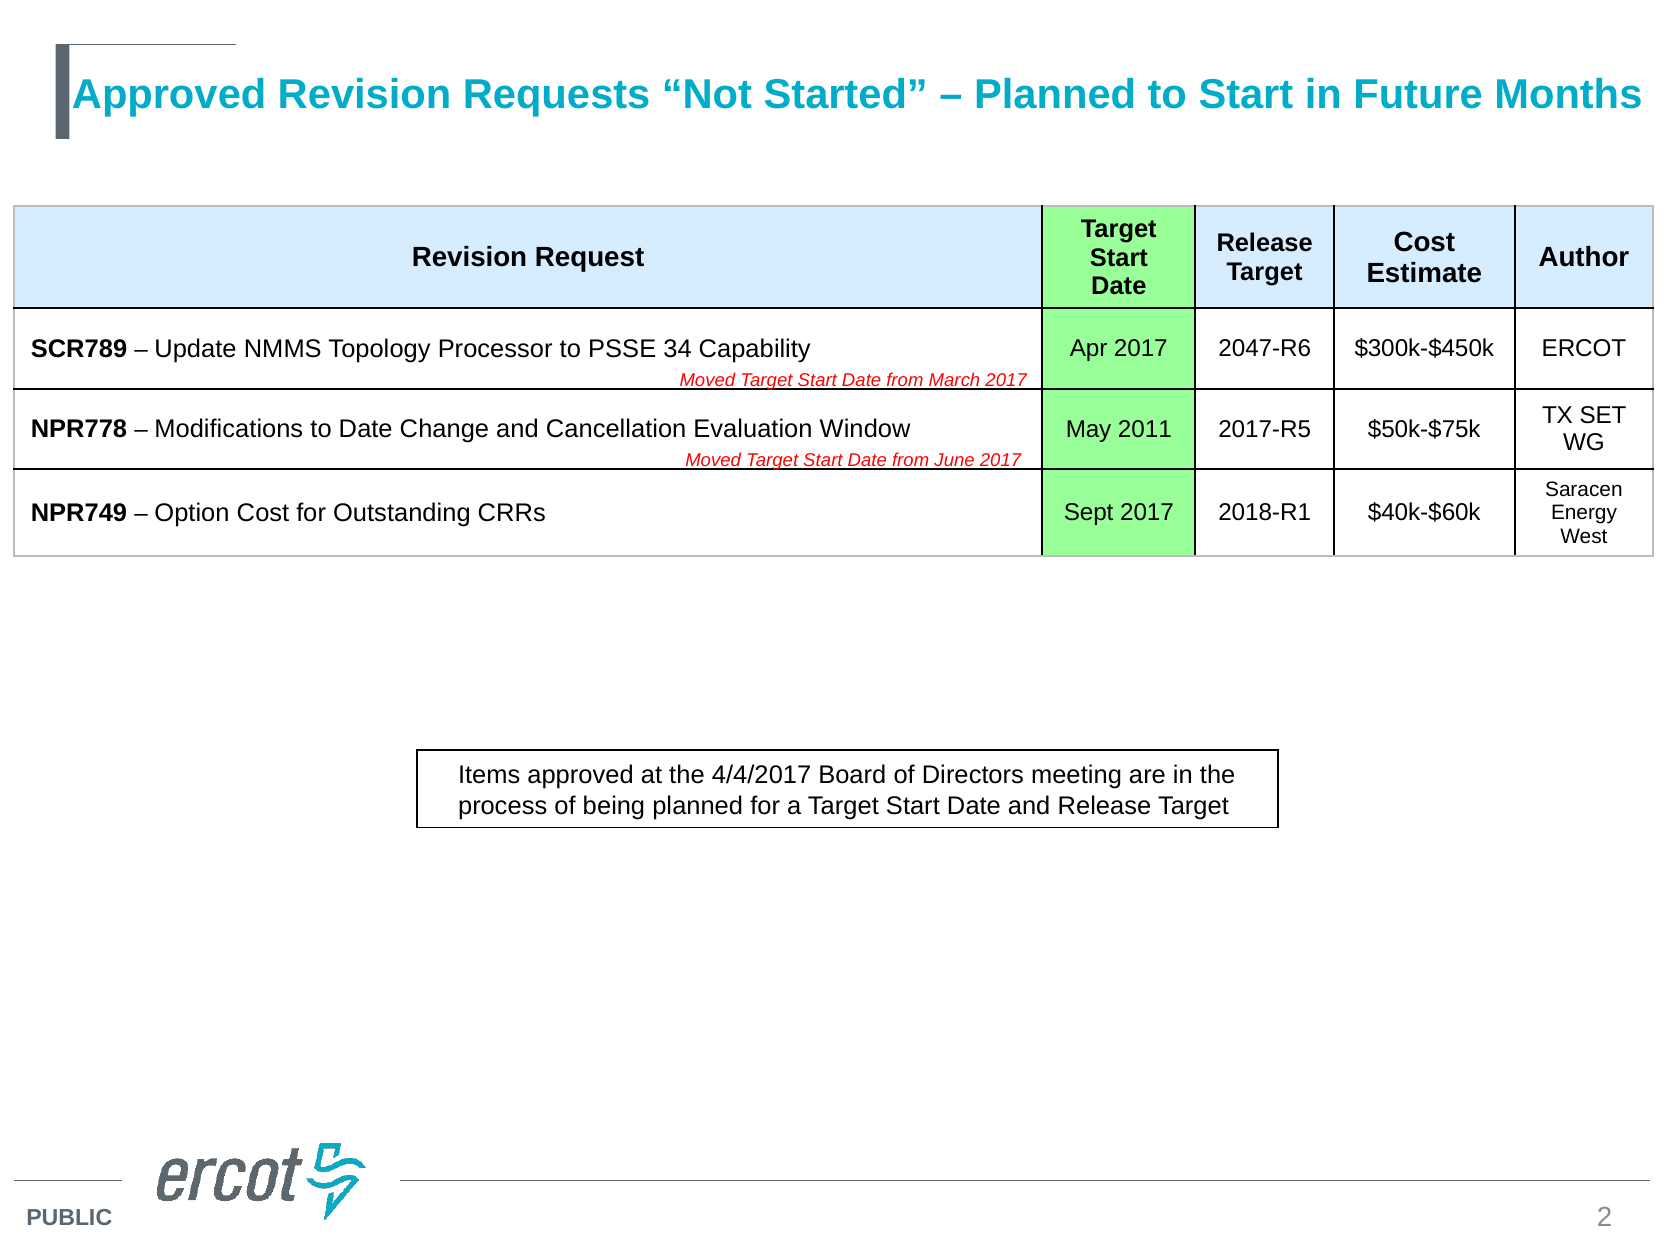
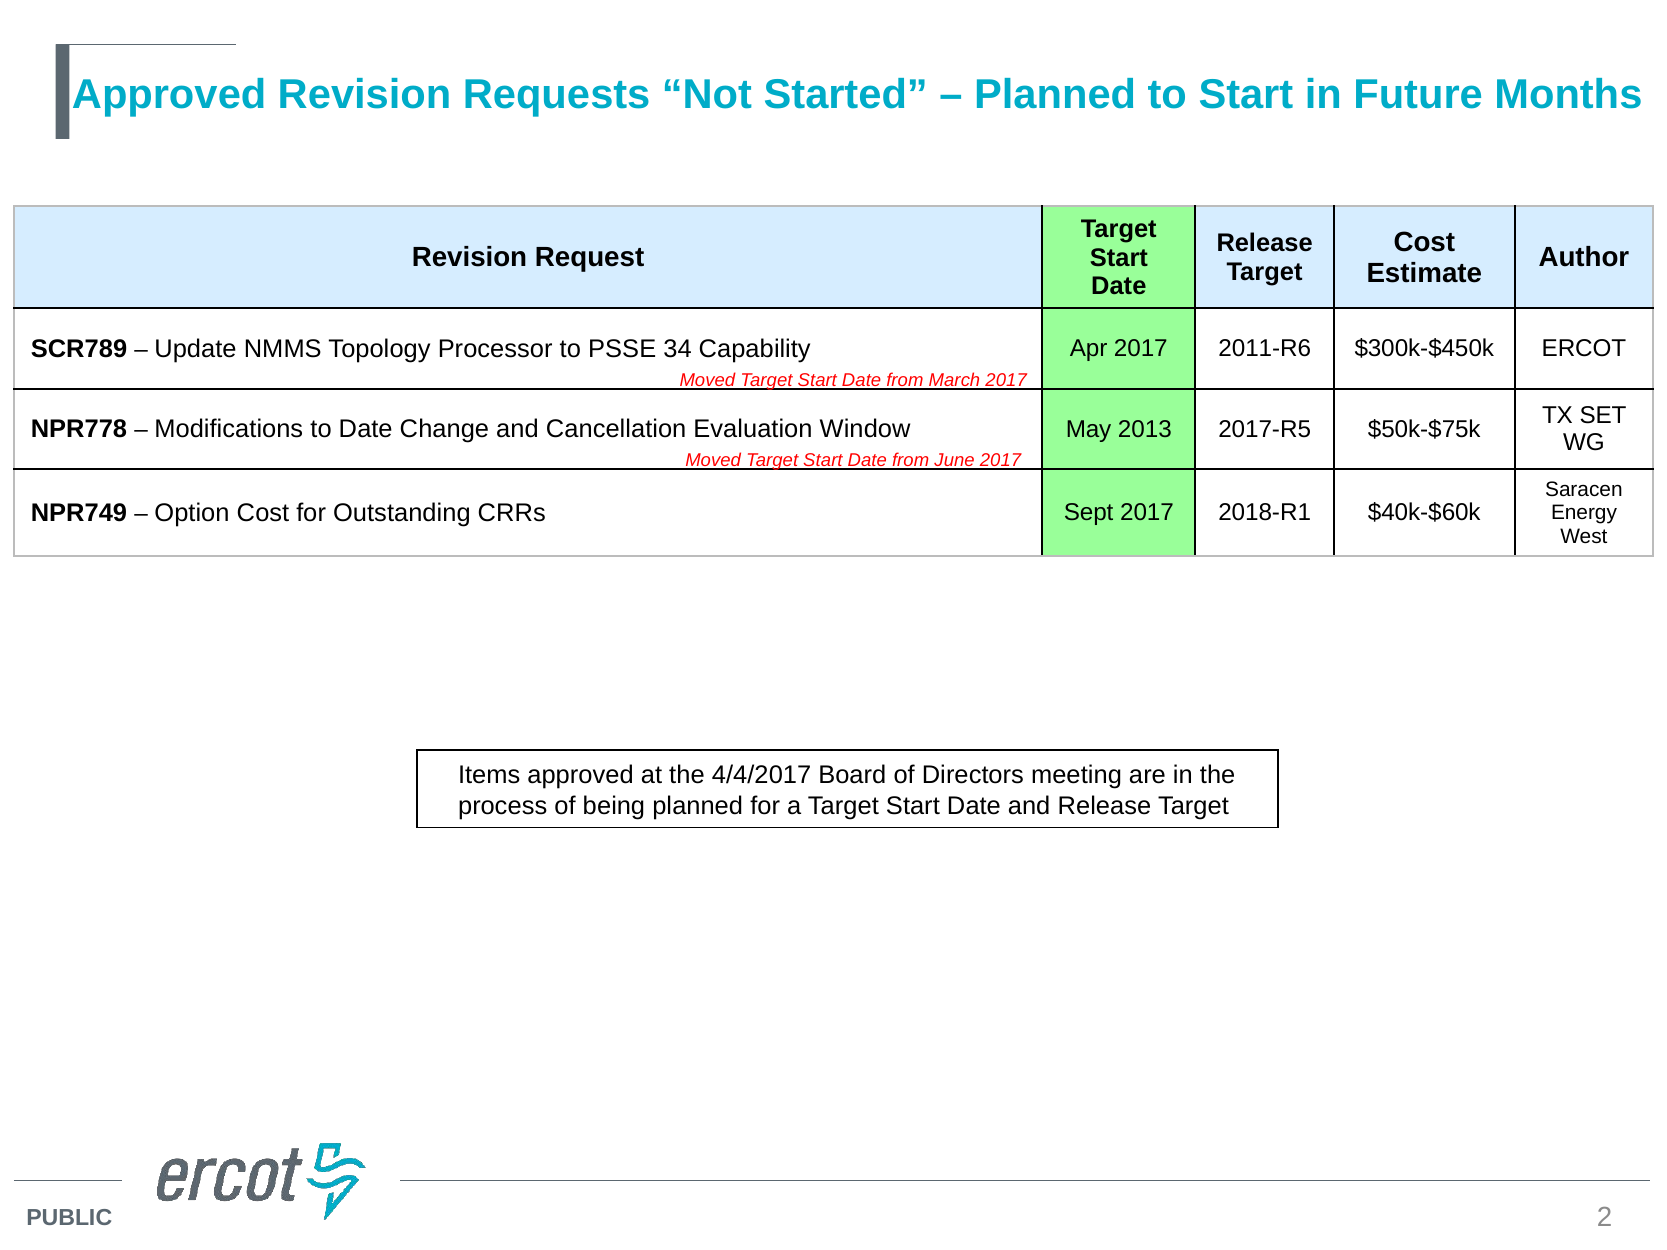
2047-R6: 2047-R6 -> 2011-R6
2011: 2011 -> 2013
